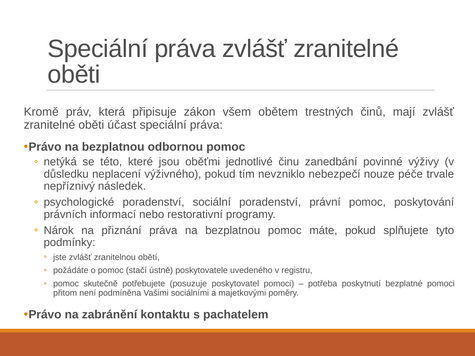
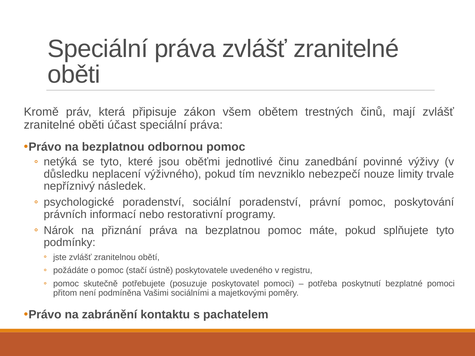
se této: této -> tyto
péče: péče -> limity
